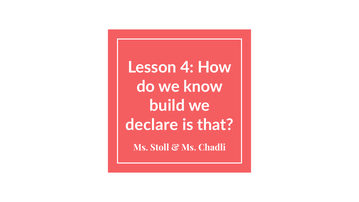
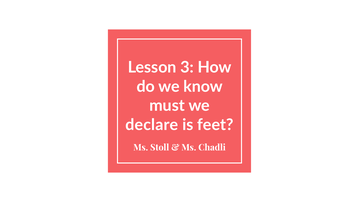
4: 4 -> 3
build: build -> must
that: that -> feet
